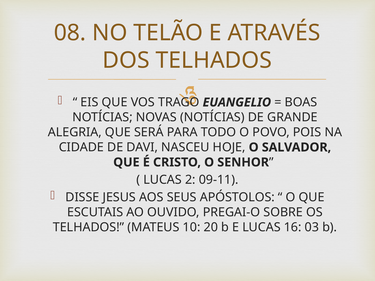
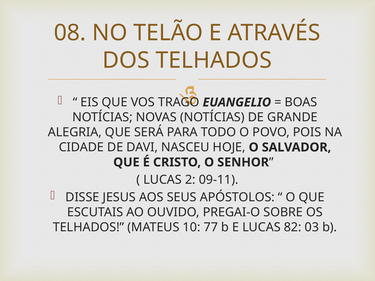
20: 20 -> 77
16: 16 -> 82
